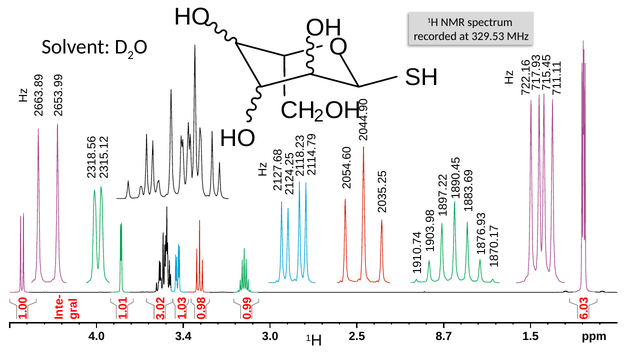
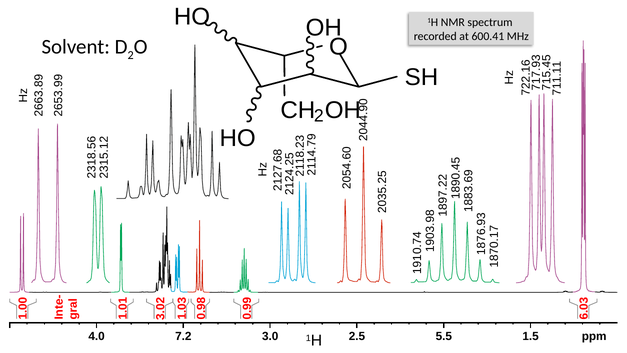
329.53: 329.53 -> 600.41
3.4: 3.4 -> 7.2
8.7: 8.7 -> 5.5
